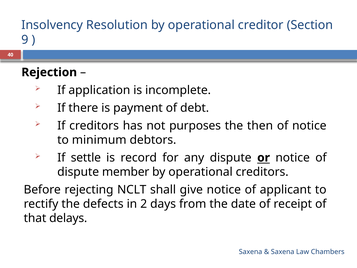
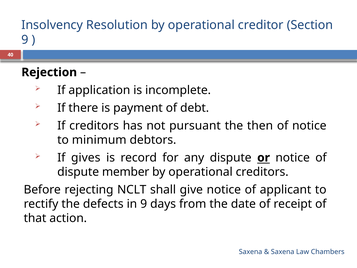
purposes: purposes -> pursuant
settle: settle -> gives
in 2: 2 -> 9
delays: delays -> action
